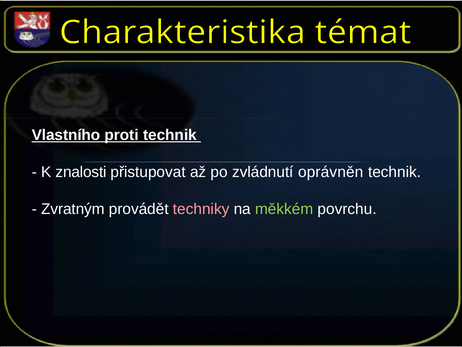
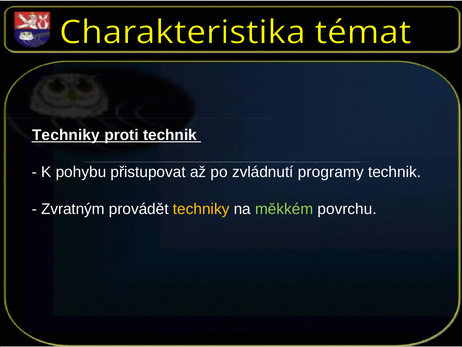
Vlastního at (66, 135): Vlastního -> Techniky
znalosti: znalosti -> pohybu
oprávněn: oprávněn -> programy
techniky at (201, 209) colour: pink -> yellow
